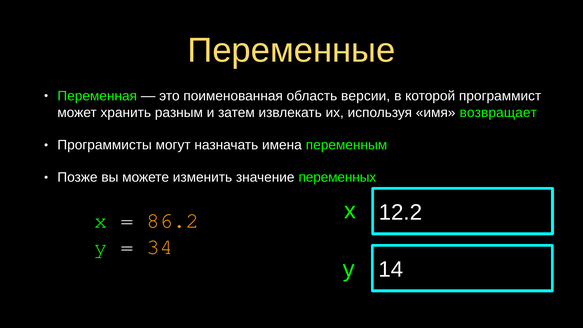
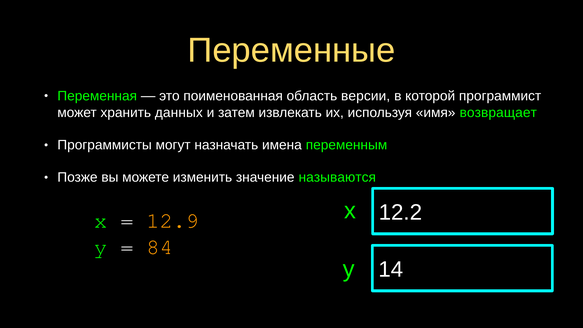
разным: разным -> данных
переменных: переменных -> называются
86.2: 86.2 -> 12.9
34: 34 -> 84
